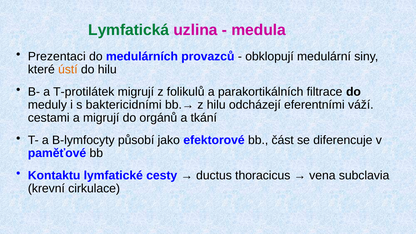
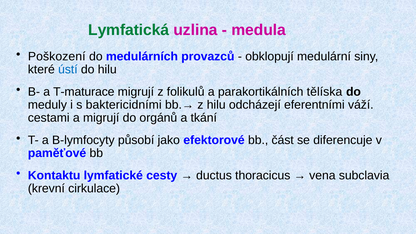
Prezentaci: Prezentaci -> Poškození
ústí colour: orange -> blue
T-protilátek: T-protilátek -> T-maturace
filtrace: filtrace -> tělíska
